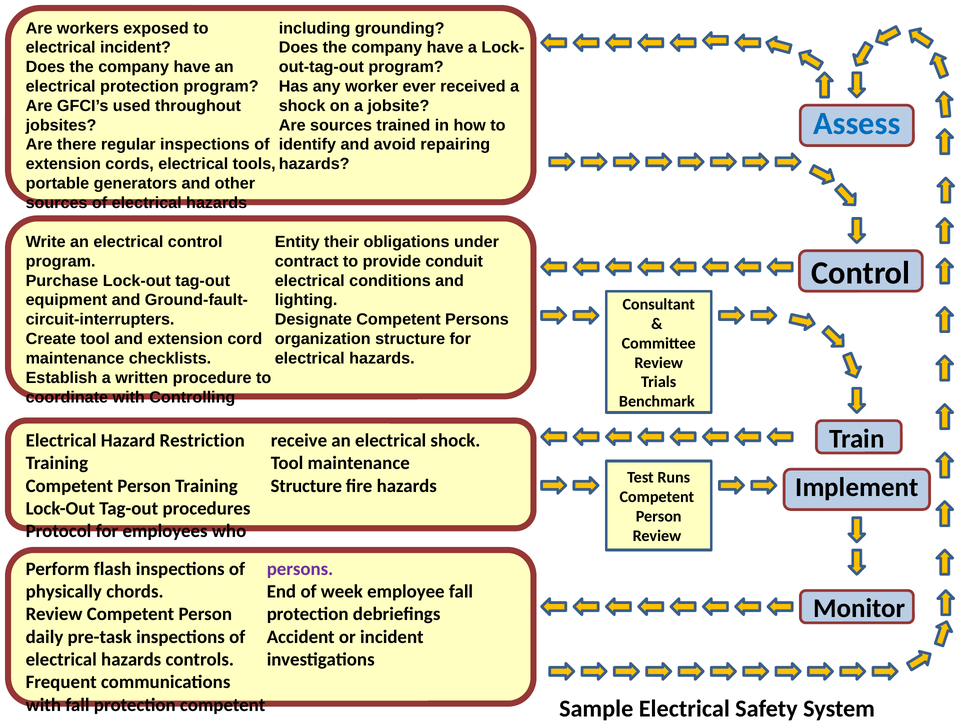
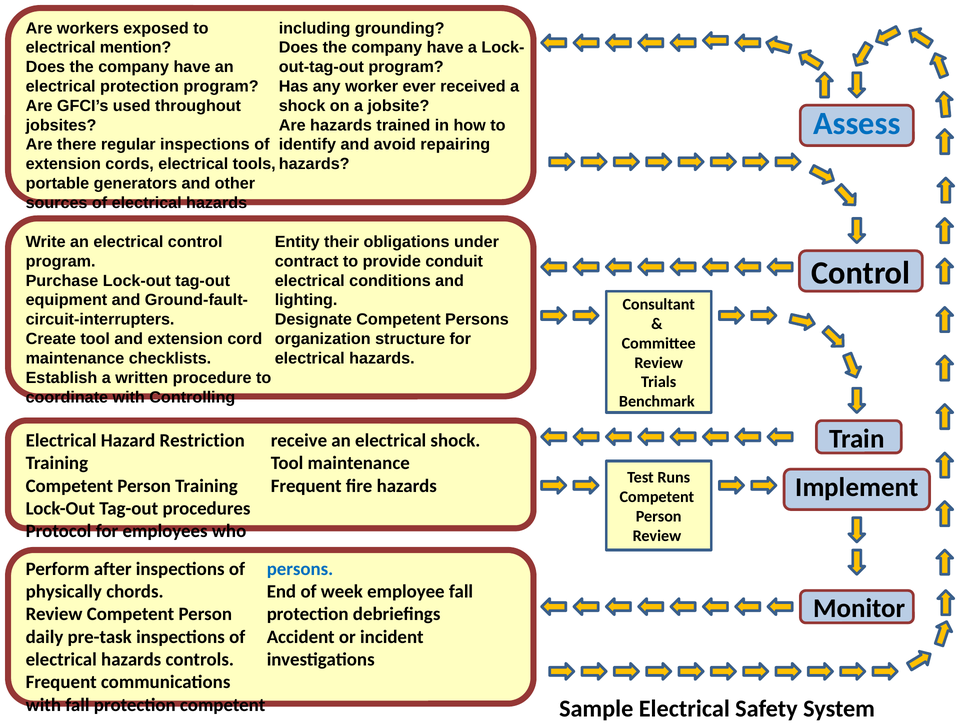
electrical incident: incident -> mention
Are sources: sources -> hazards
Structure at (306, 485): Structure -> Frequent
flash: flash -> after
persons at (300, 568) colour: purple -> blue
